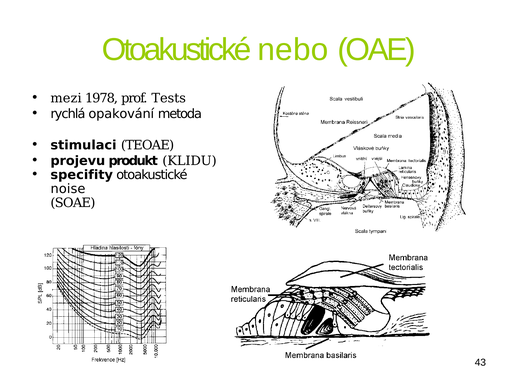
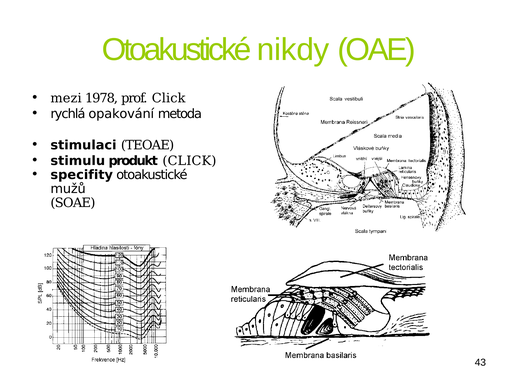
nebo: nebo -> nikdy
prof Tests: Tests -> Click
projevu: projevu -> stimulu
produkt KLIDU: KLIDU -> CLICK
noise: noise -> mužů
